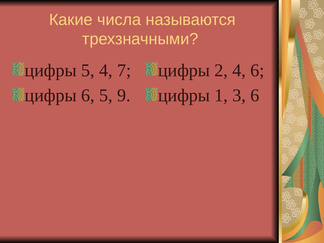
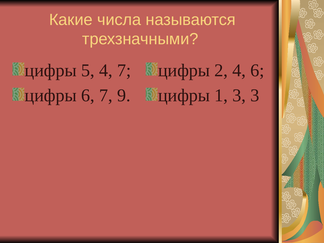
6 5: 5 -> 7
3 6: 6 -> 3
